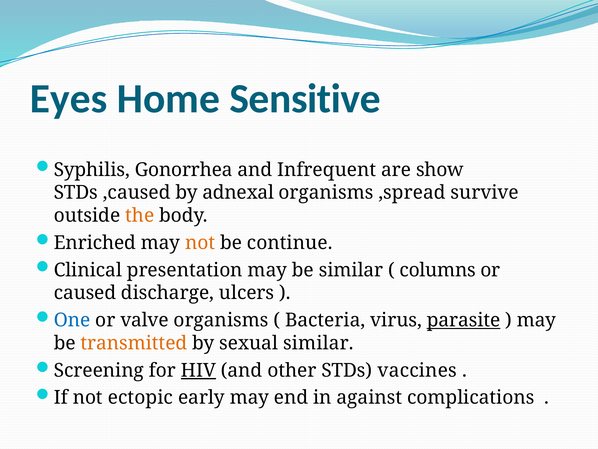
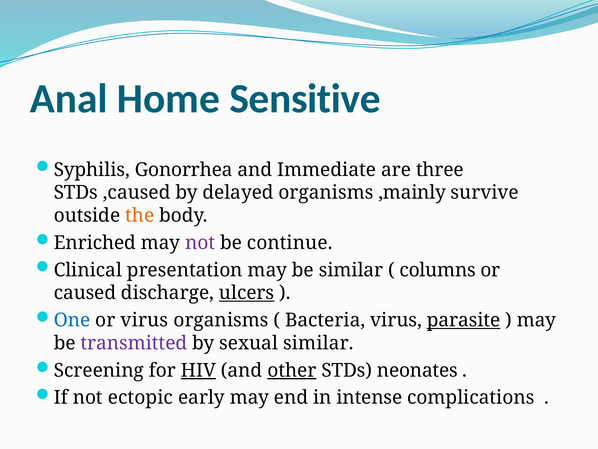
Eyes: Eyes -> Anal
Infrequent: Infrequent -> Immediate
show: show -> three
adnexal: adnexal -> delayed
,spread: ,spread -> ,mainly
not at (200, 243) colour: orange -> purple
ulcers underline: none -> present
or valve: valve -> virus
transmitted colour: orange -> purple
other underline: none -> present
vaccines: vaccines -> neonates
against: against -> intense
